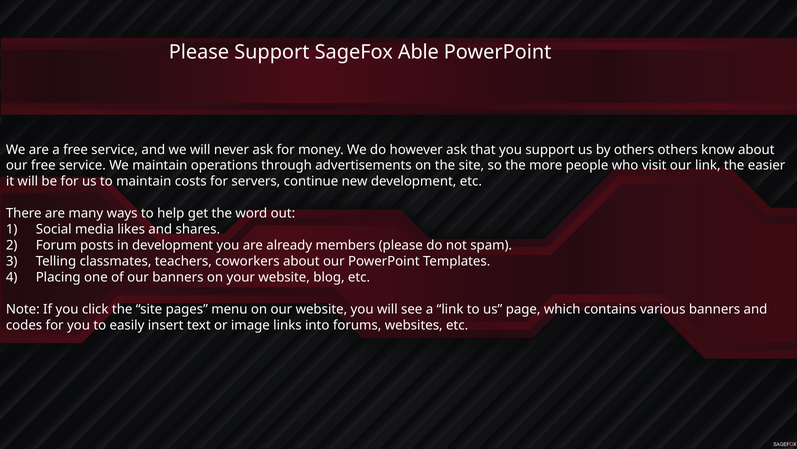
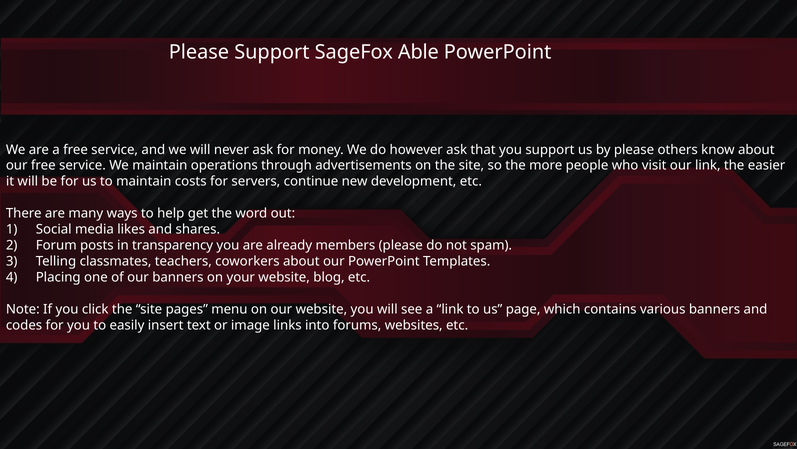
by others: others -> please
in development: development -> transparency
